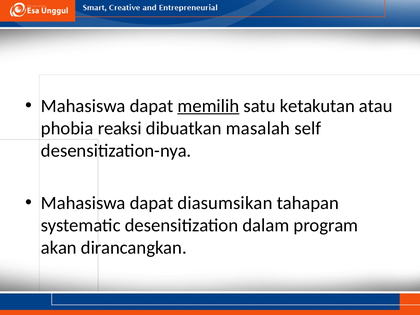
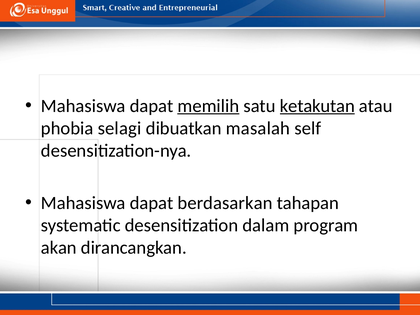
ketakutan underline: none -> present
reaksi: reaksi -> selagi
diasumsikan: diasumsikan -> berdasarkan
